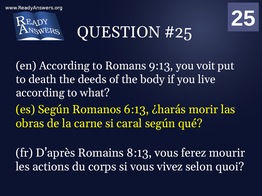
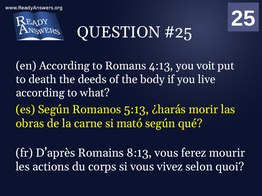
9:13: 9:13 -> 4:13
6:13: 6:13 -> 5:13
caral: caral -> mató
